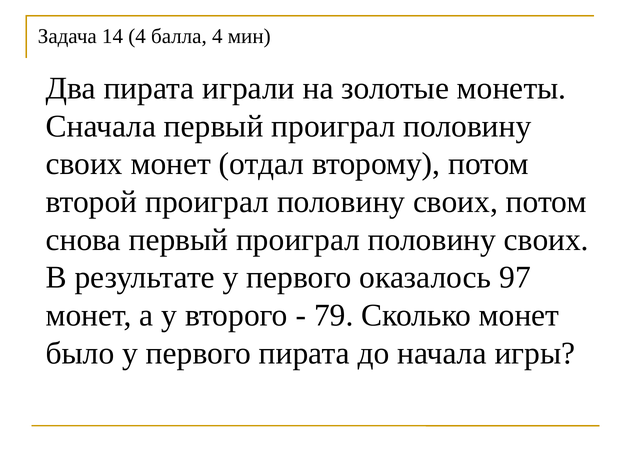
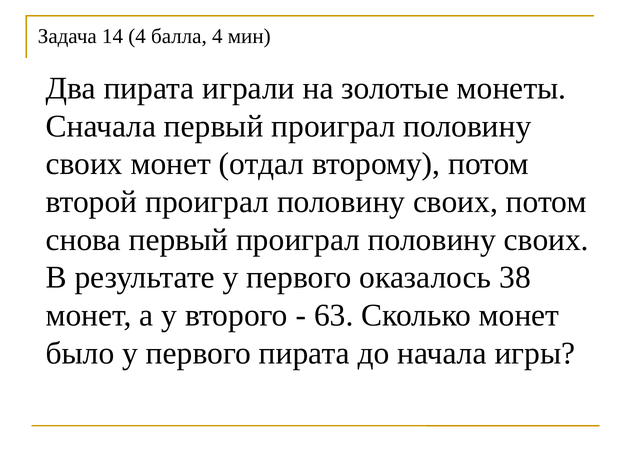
97: 97 -> 38
79: 79 -> 63
